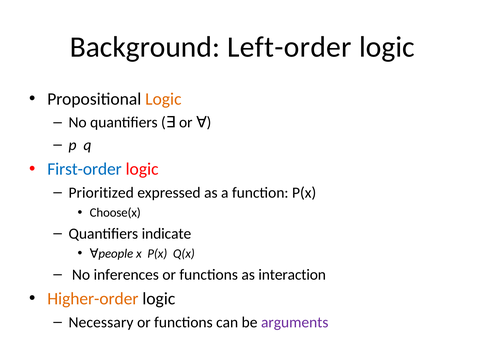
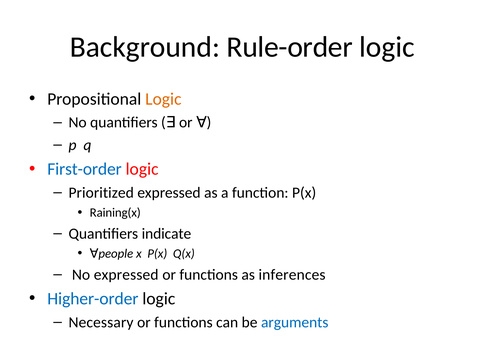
Left-order: Left-order -> Rule-order
Choose(x: Choose(x -> Raining(x
No inferences: inferences -> expressed
interaction: interaction -> inferences
Higher-order colour: orange -> blue
arguments colour: purple -> blue
